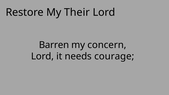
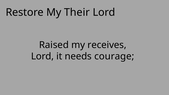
Barren: Barren -> Raised
concern: concern -> receives
